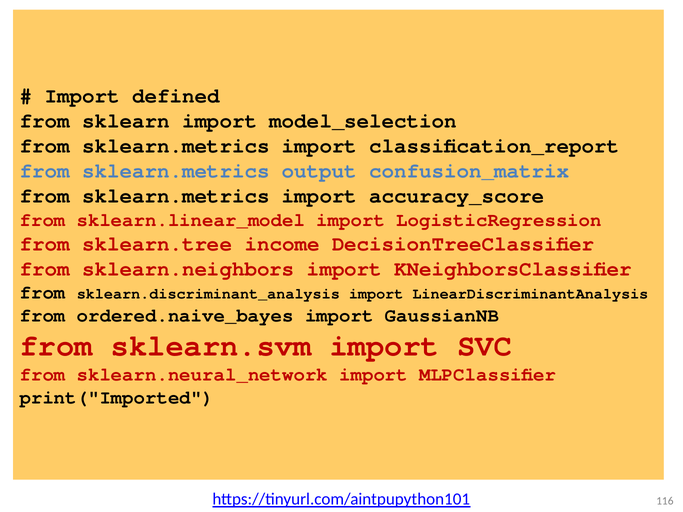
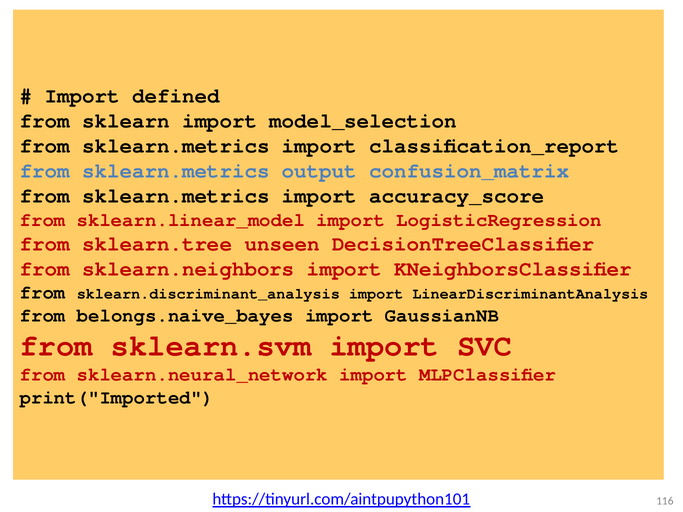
income: income -> unseen
ordered.naive_bayes: ordered.naive_bayes -> belongs.naive_bayes
